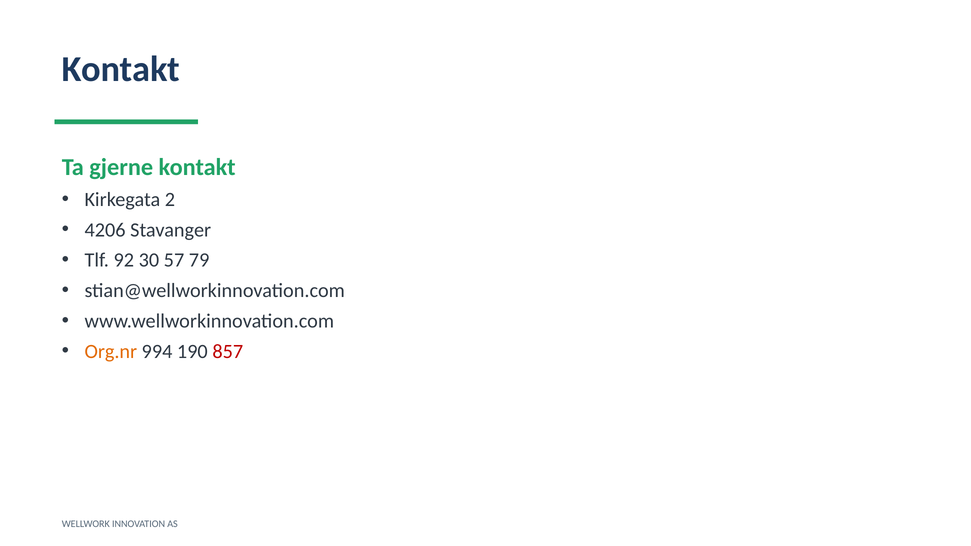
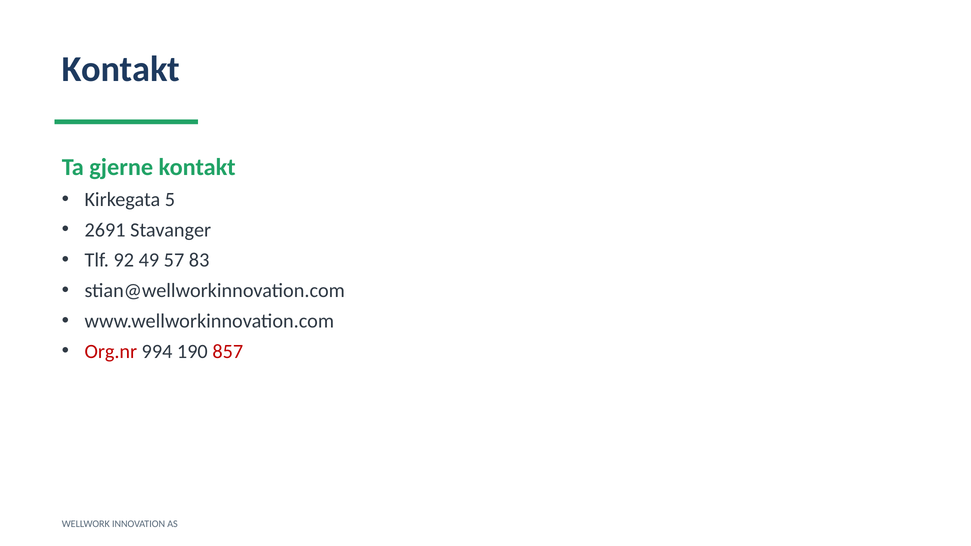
2: 2 -> 5
4206: 4206 -> 2691
30: 30 -> 49
79: 79 -> 83
Org.nr colour: orange -> red
